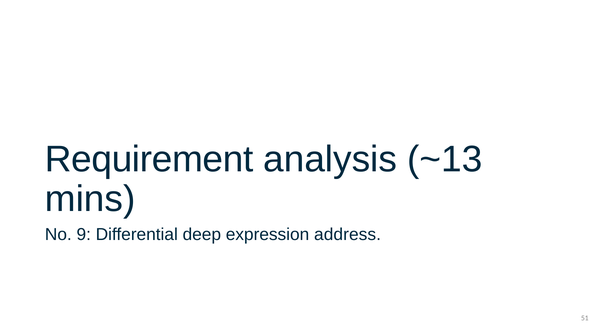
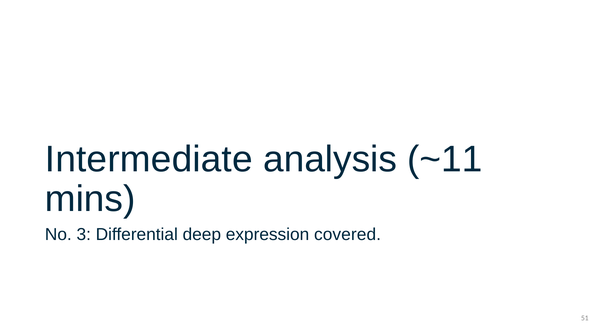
Requirement: Requirement -> Intermediate
~13: ~13 -> ~11
9: 9 -> 3
address: address -> covered
